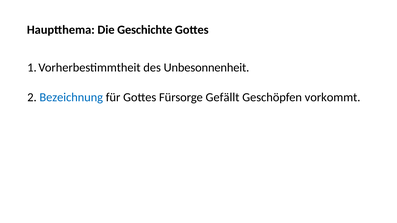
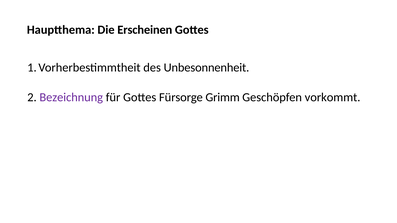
Geschichte: Geschichte -> Erscheinen
Bezeichnung colour: blue -> purple
Gefällt: Gefällt -> Grimm
